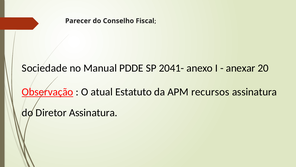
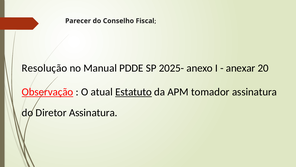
Sociedade: Sociedade -> Resolução
2041-: 2041- -> 2025-
Estatuto underline: none -> present
recursos: recursos -> tomador
